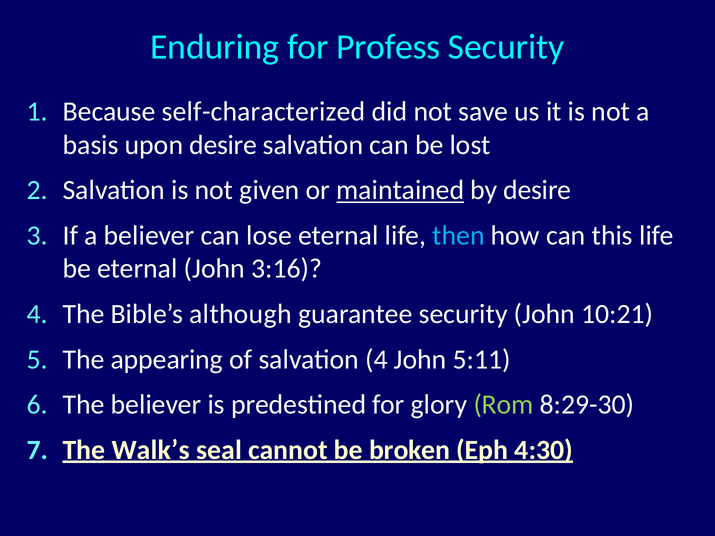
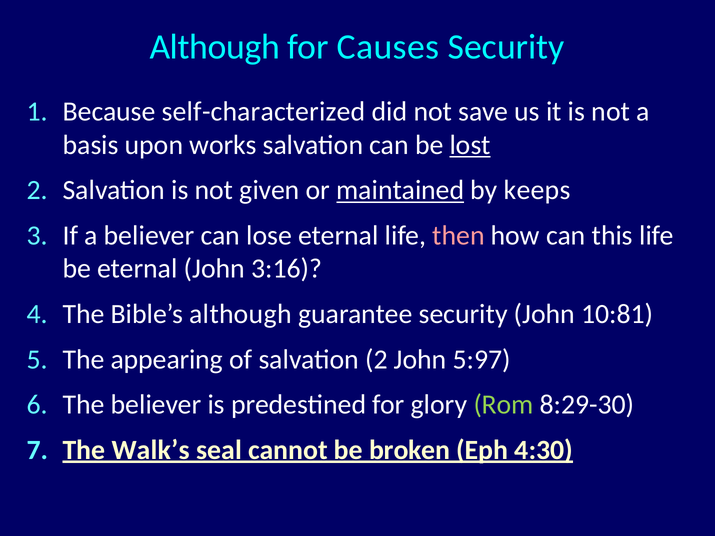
Enduring at (215, 47): Enduring -> Although
Profess: Profess -> Causes
upon desire: desire -> works
lost underline: none -> present
by desire: desire -> keeps
then colour: light blue -> pink
10:21: 10:21 -> 10:81
salvation 4: 4 -> 2
5:11: 5:11 -> 5:97
